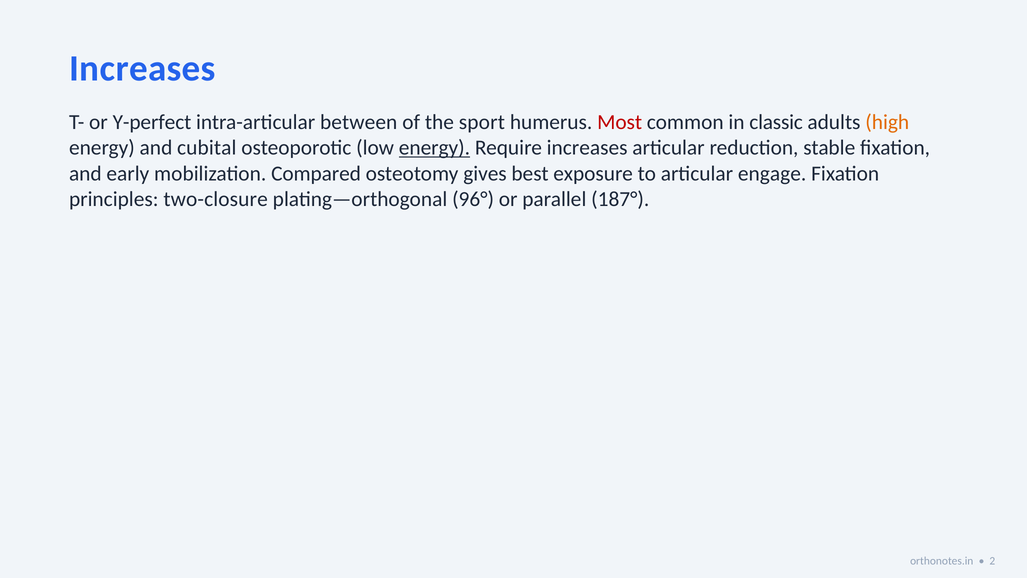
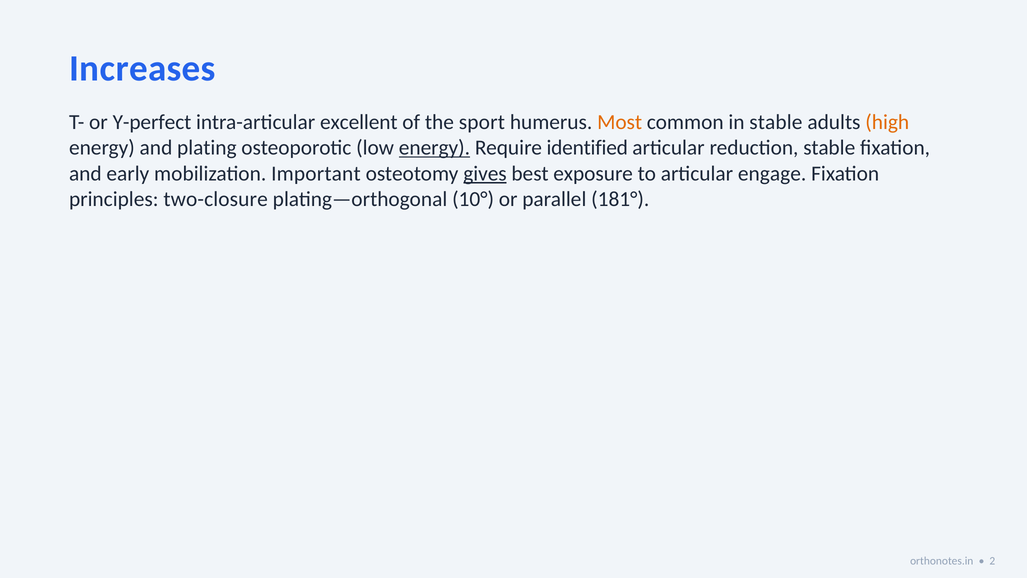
between: between -> excellent
Most colour: red -> orange
in classic: classic -> stable
cubital: cubital -> plating
Require increases: increases -> identified
Compared: Compared -> Important
gives underline: none -> present
96°: 96° -> 10°
187°: 187° -> 181°
